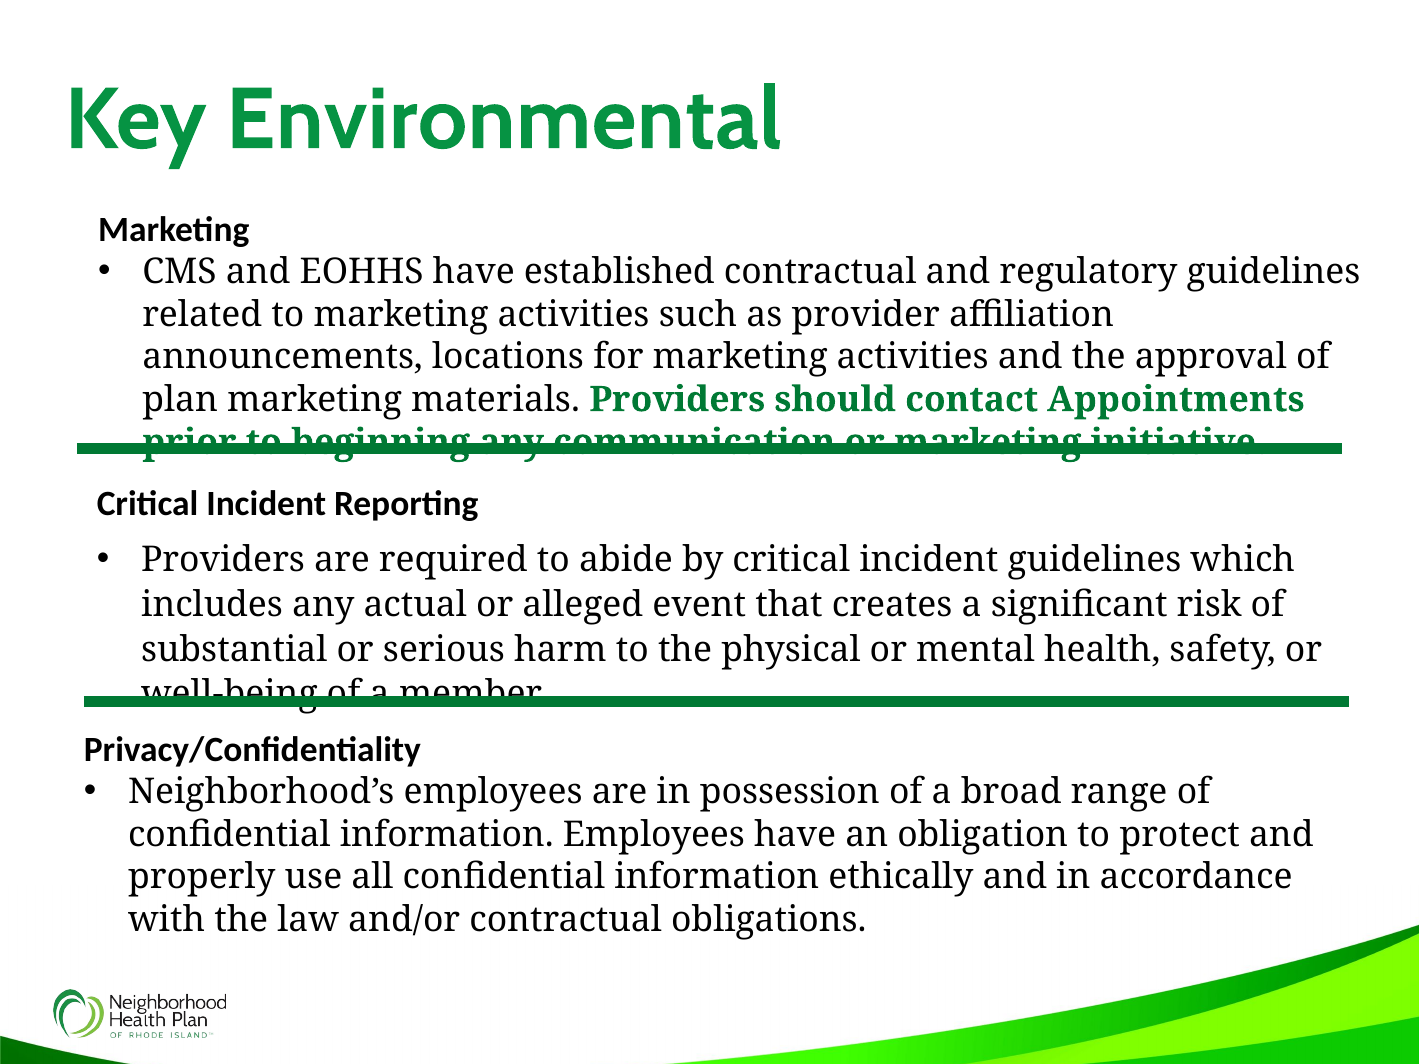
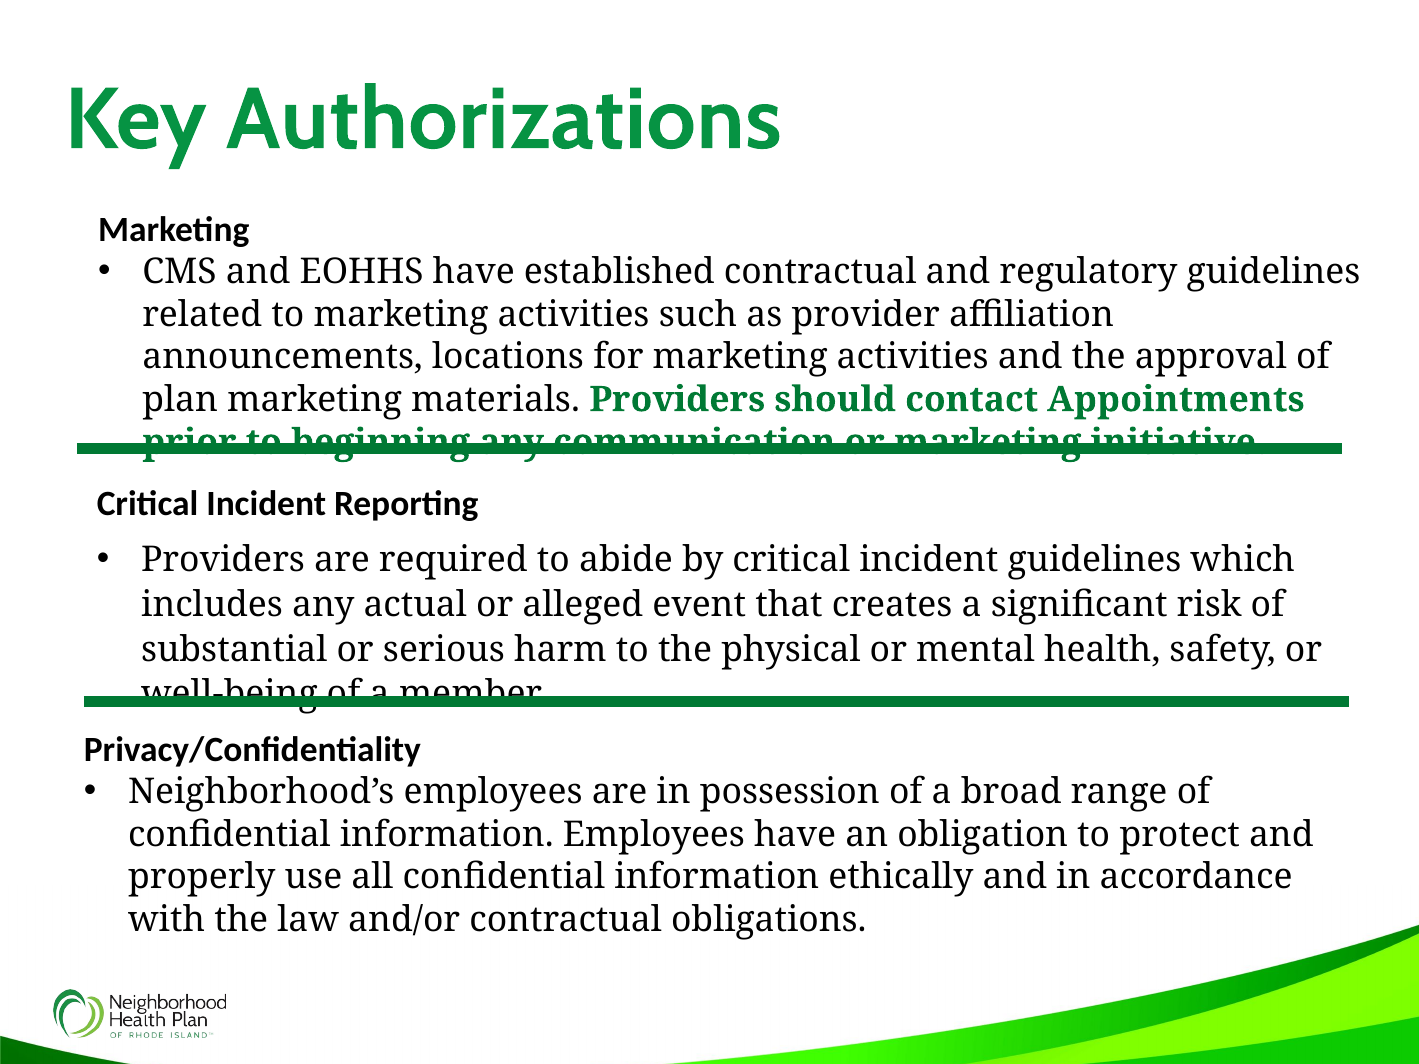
Environmental: Environmental -> Authorizations
